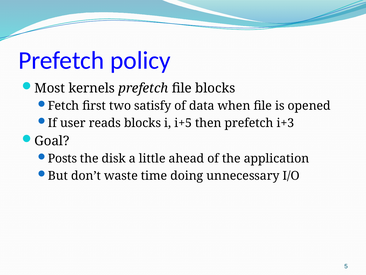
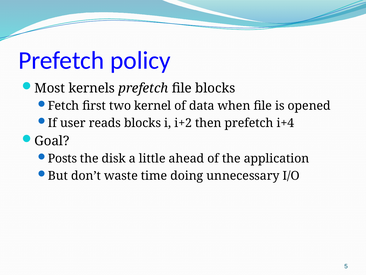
satisfy: satisfy -> kernel
i+5: i+5 -> i+2
i+3: i+3 -> i+4
